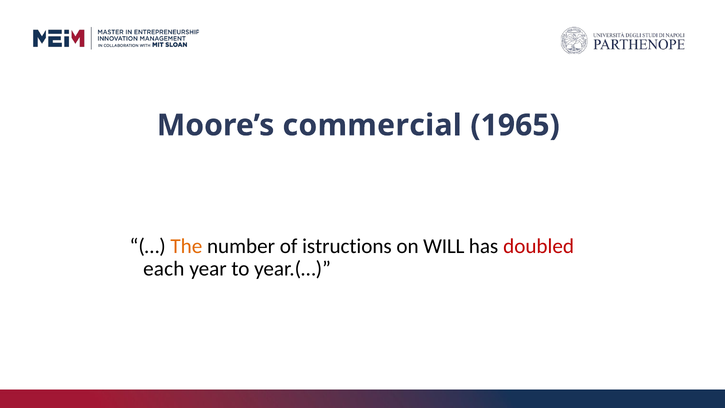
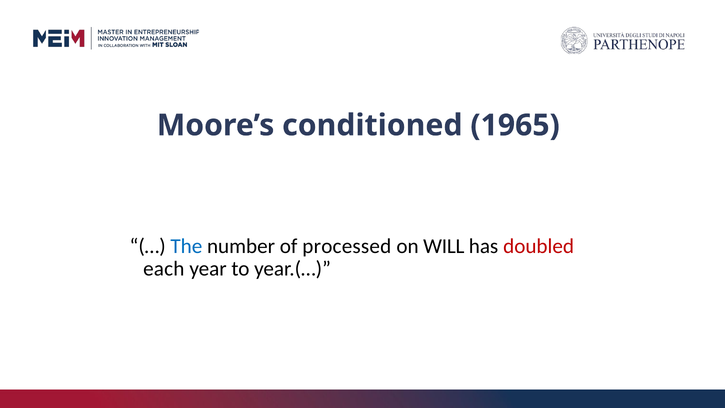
commercial: commercial -> conditioned
The colour: orange -> blue
istructions: istructions -> processed
